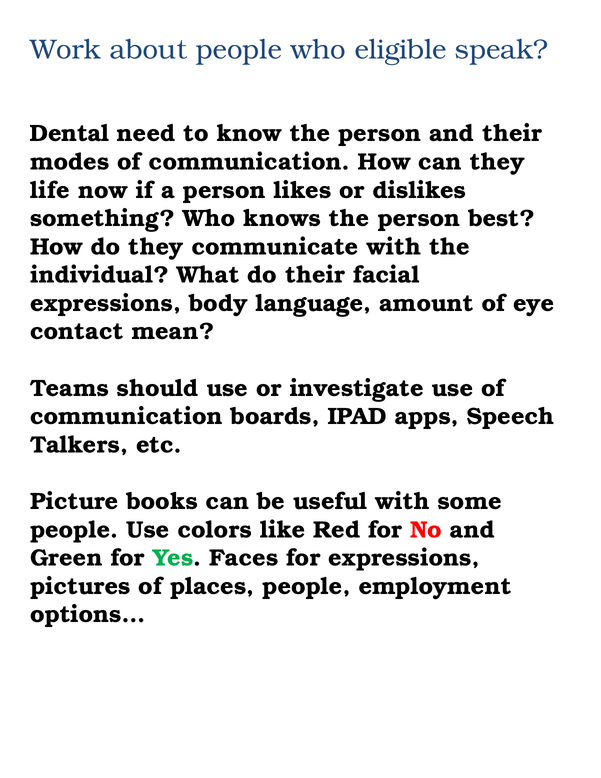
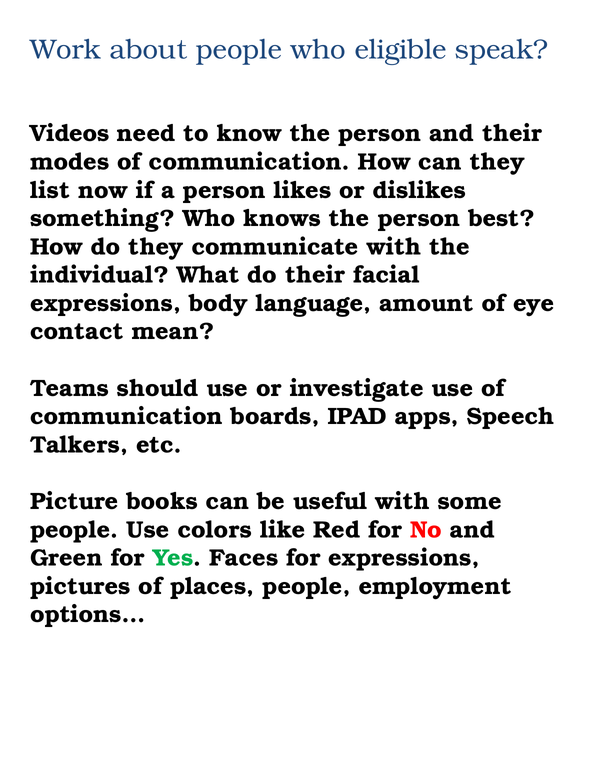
Dental: Dental -> Videos
life: life -> list
